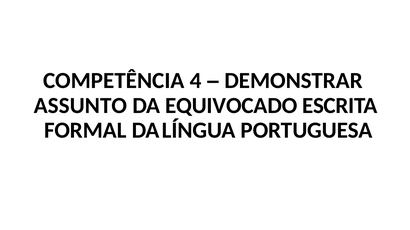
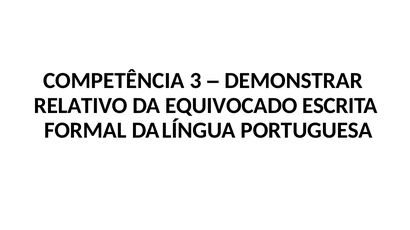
4: 4 -> 3
ASSUNTO: ASSUNTO -> RELATIVO
